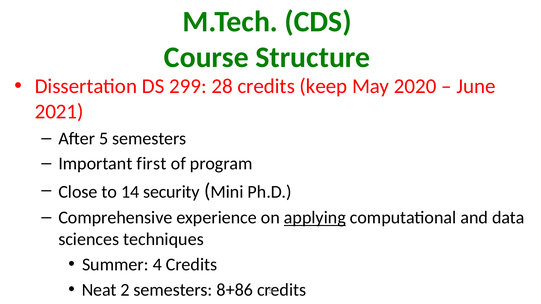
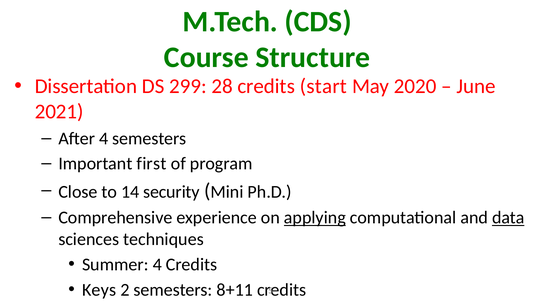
keep: keep -> start
After 5: 5 -> 4
data underline: none -> present
Neat: Neat -> Keys
8+86: 8+86 -> 8+11
